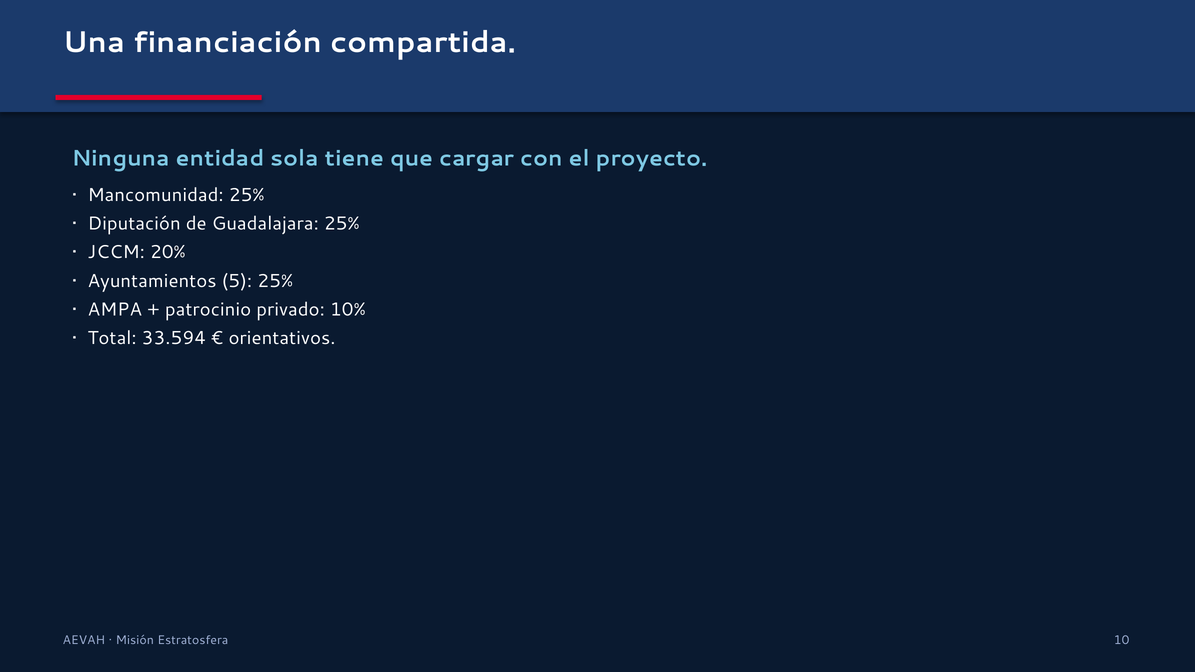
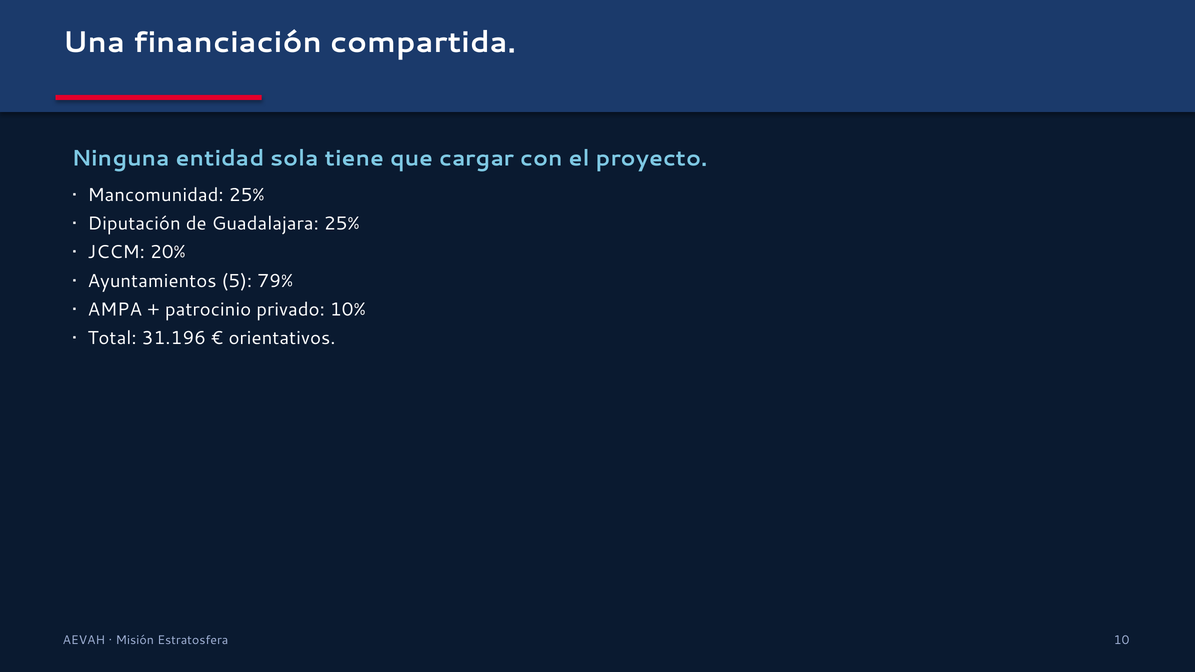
5 25%: 25% -> 79%
33.594: 33.594 -> 31.196
